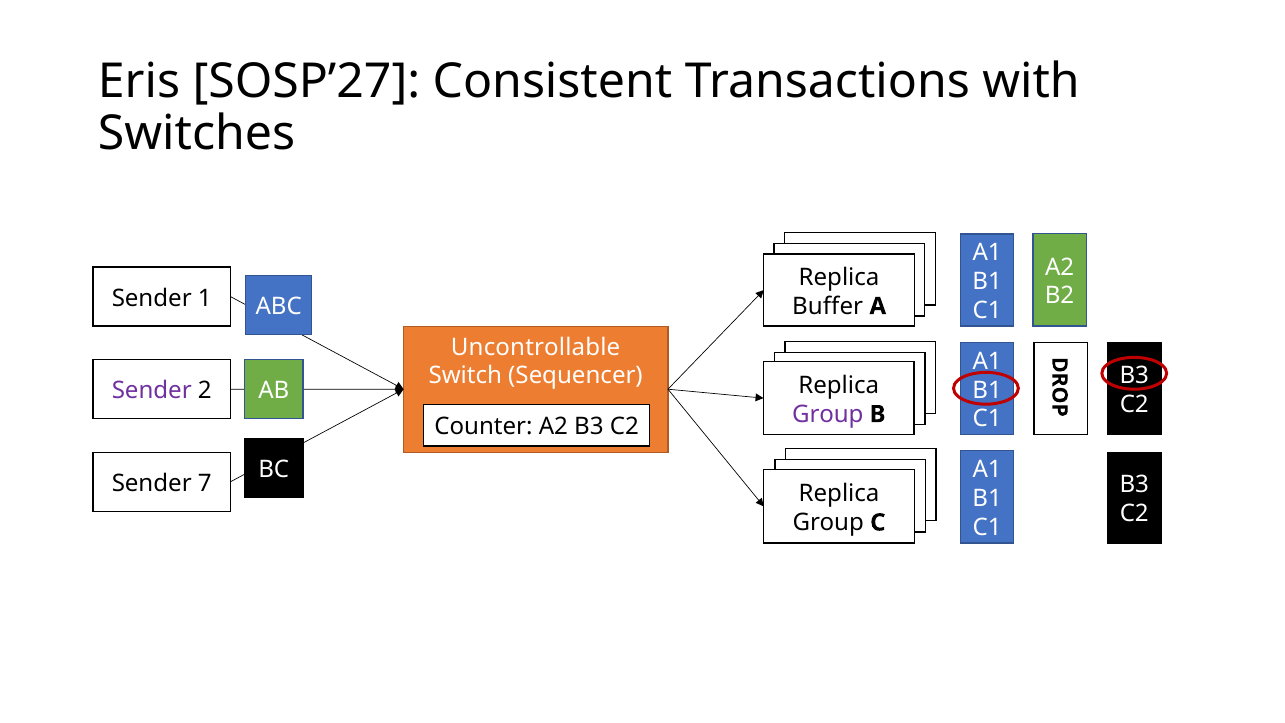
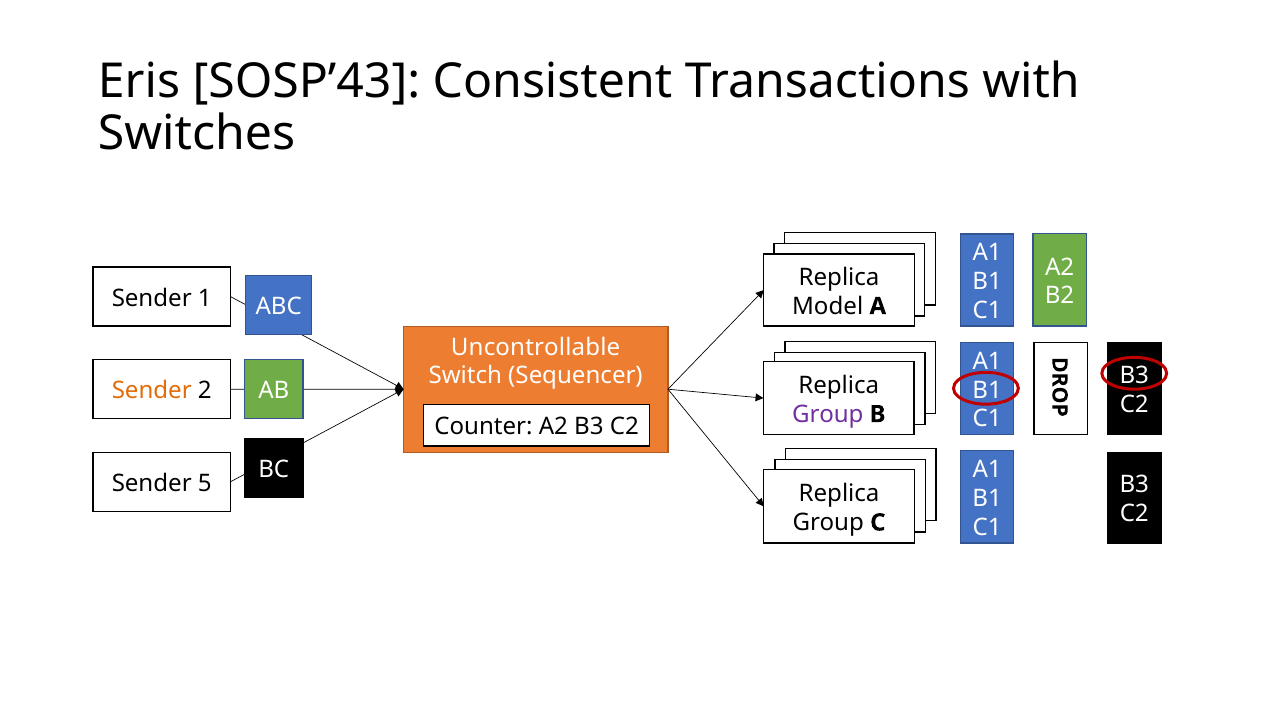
SOSP’27: SOSP’27 -> SOSP’43
Buffer: Buffer -> Model
Sender at (152, 391) colour: purple -> orange
7: 7 -> 5
